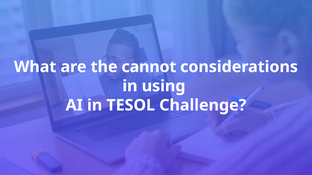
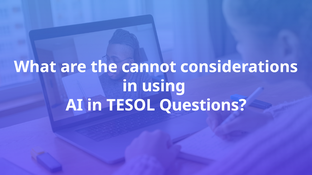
Challenge: Challenge -> Questions
